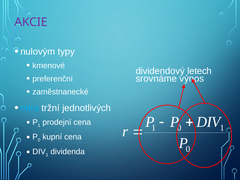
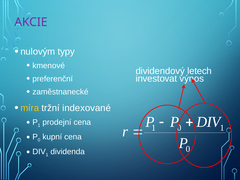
srovnáme: srovnáme -> investovat
míra colour: light blue -> yellow
jednotlivých: jednotlivých -> indexované
